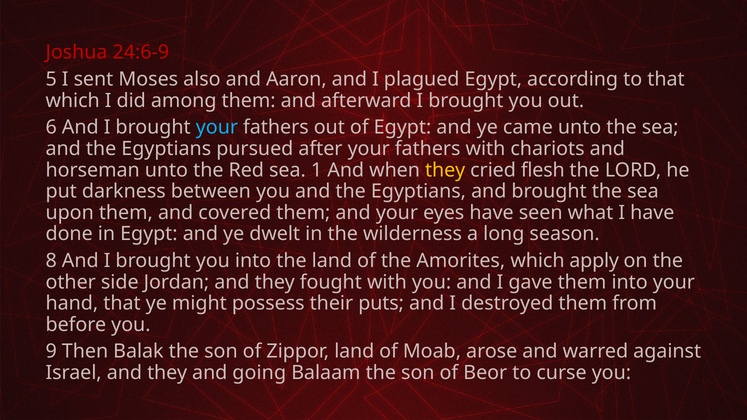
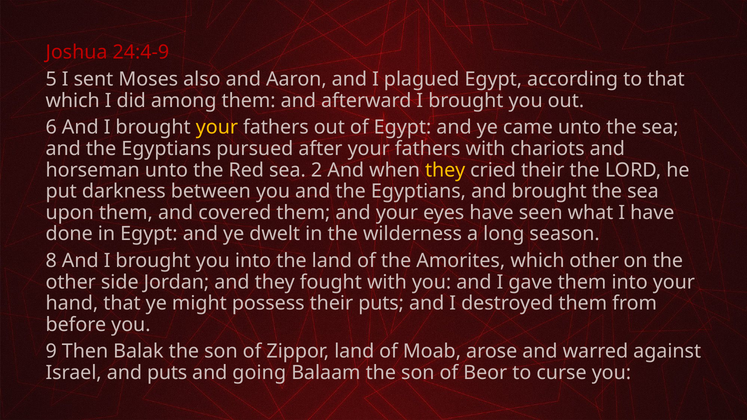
24:6-9: 24:6-9 -> 24:4-9
your at (217, 128) colour: light blue -> yellow
1: 1 -> 2
cried flesh: flesh -> their
which apply: apply -> other
Israel and they: they -> puts
